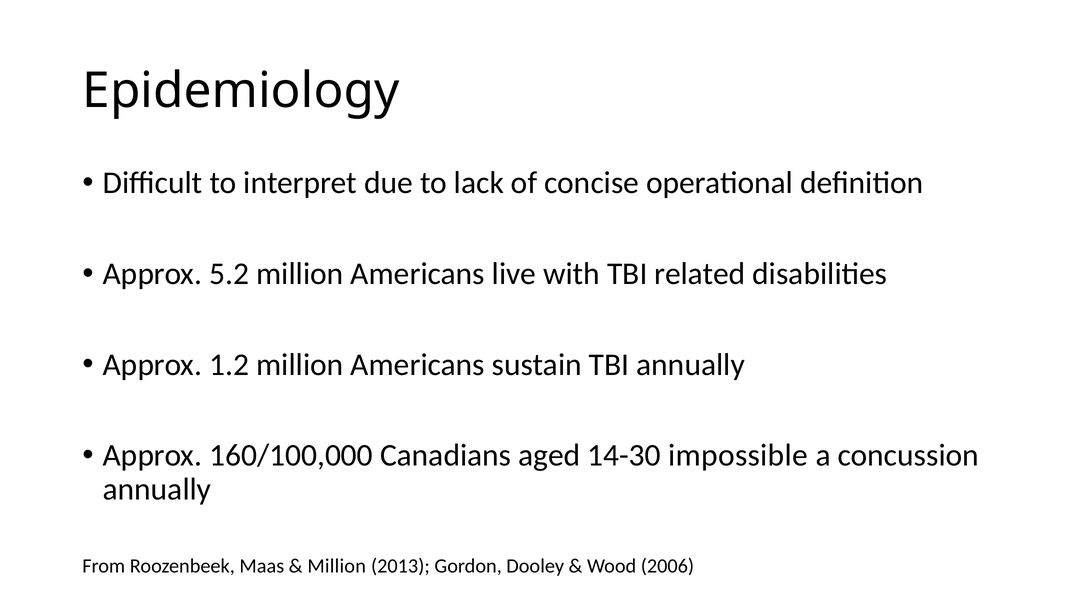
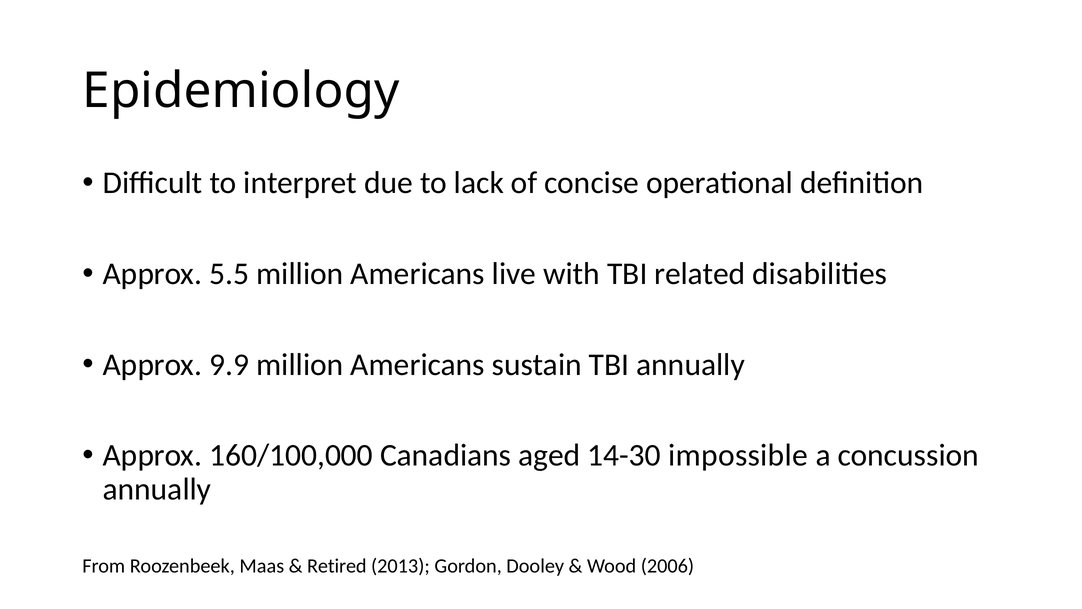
5.2: 5.2 -> 5.5
1.2: 1.2 -> 9.9
Million at (337, 566): Million -> Retired
